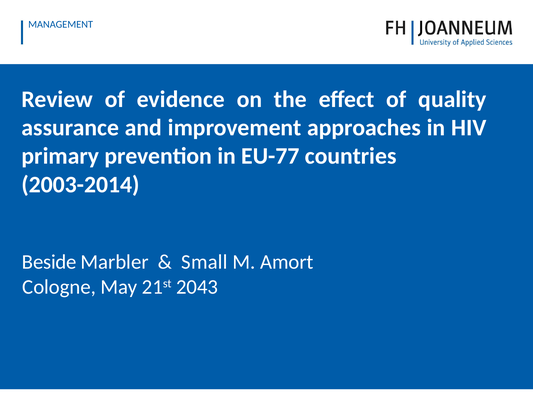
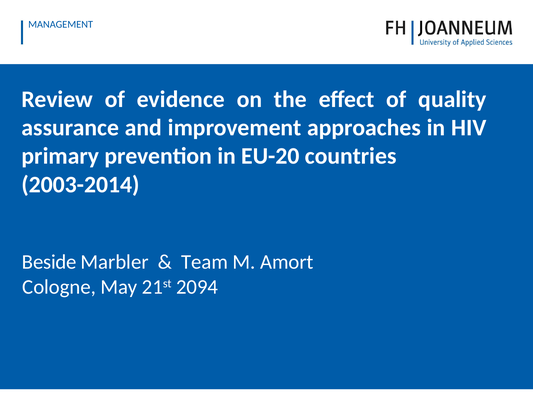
EU-77: EU-77 -> EU-20
Small: Small -> Team
2043: 2043 -> 2094
